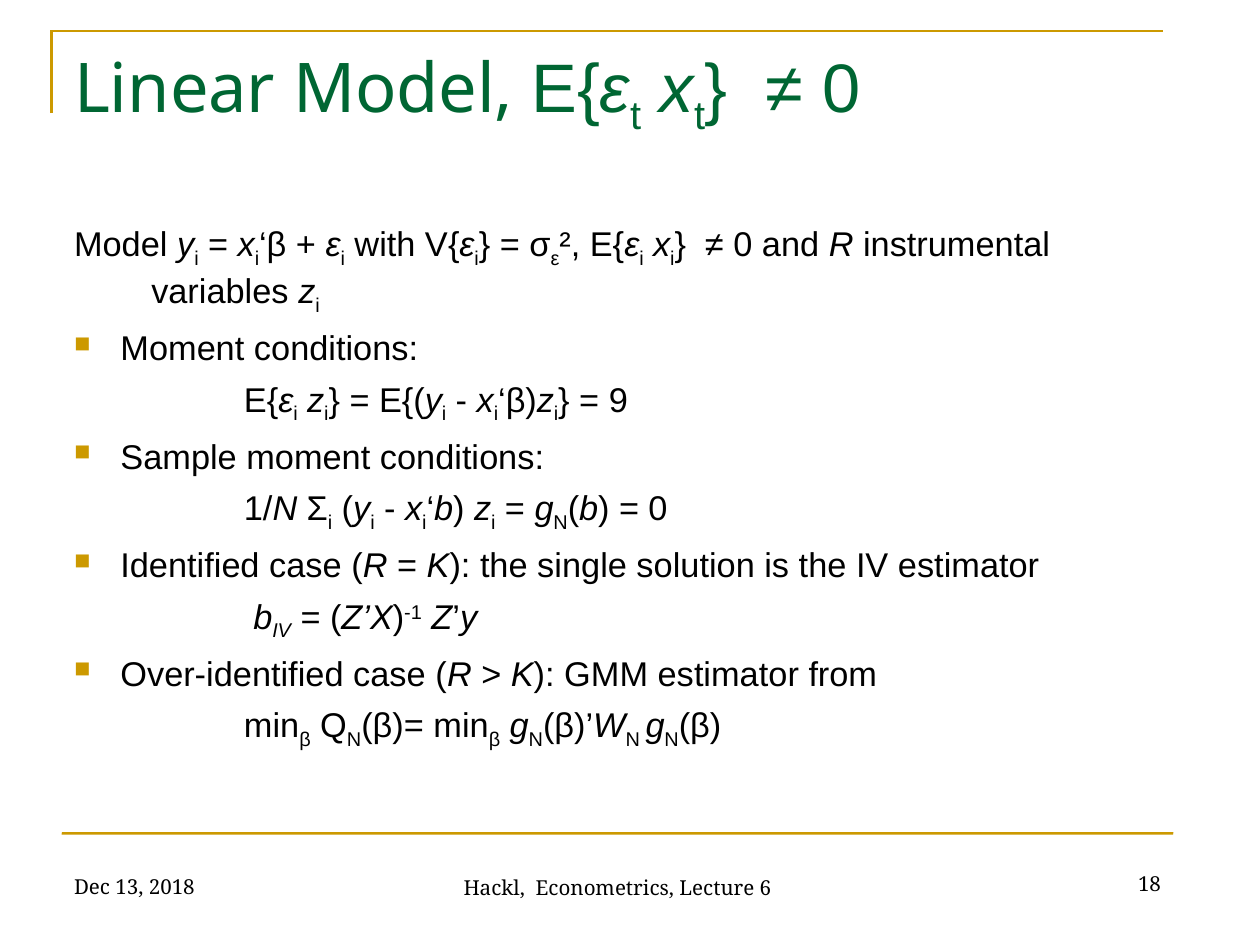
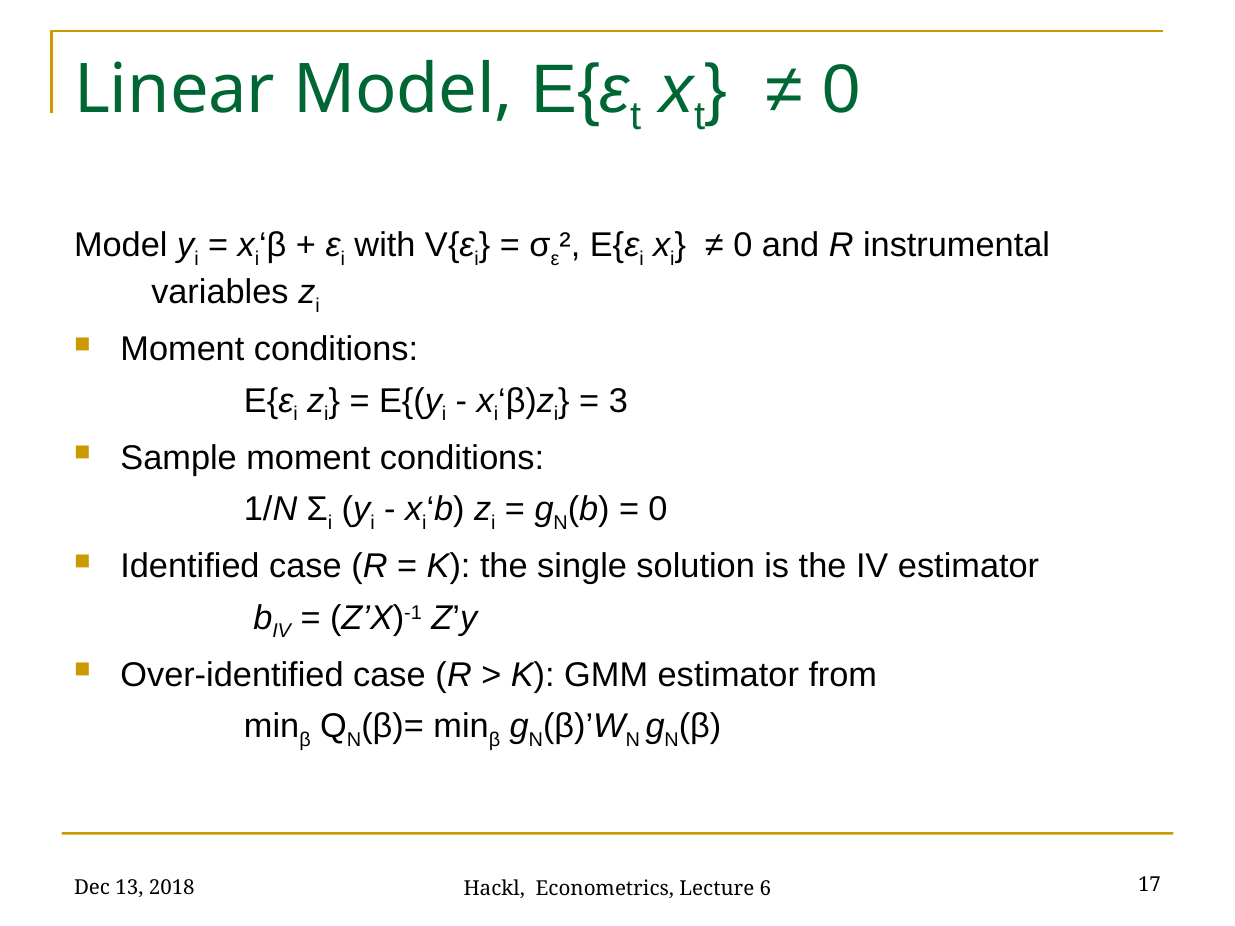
9: 9 -> 3
18: 18 -> 17
